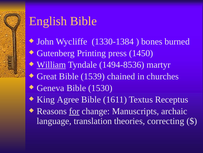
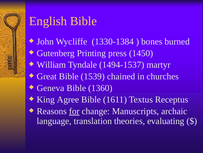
William underline: present -> none
1494-8536: 1494-8536 -> 1494-1537
1530: 1530 -> 1360
correcting: correcting -> evaluating
